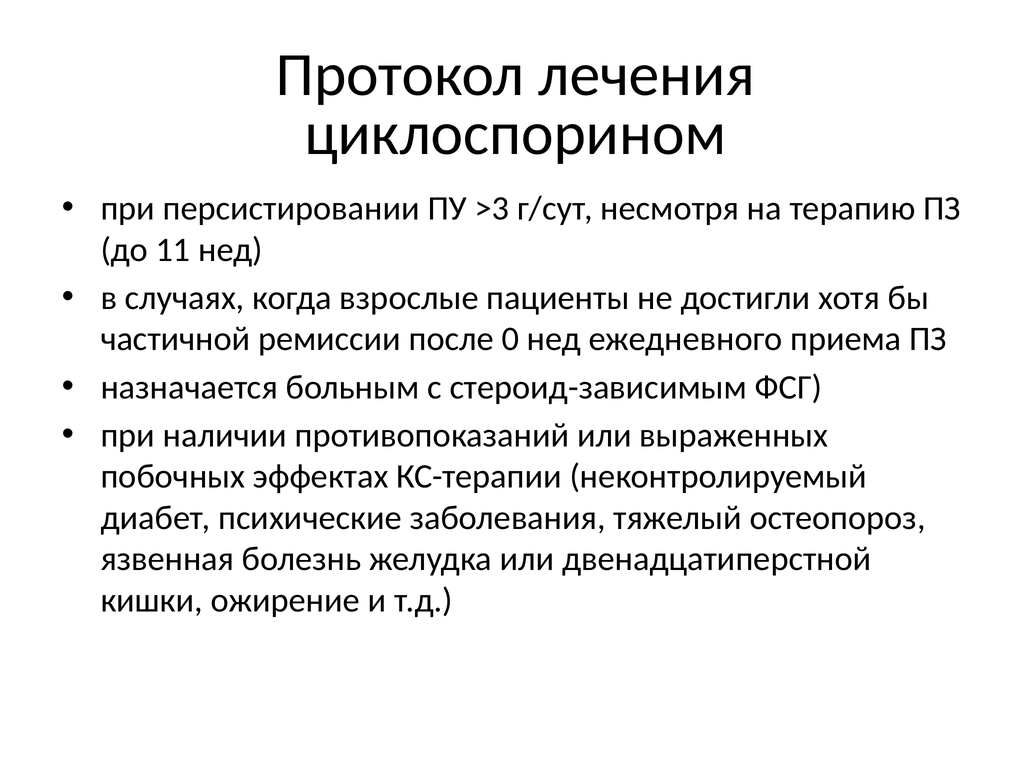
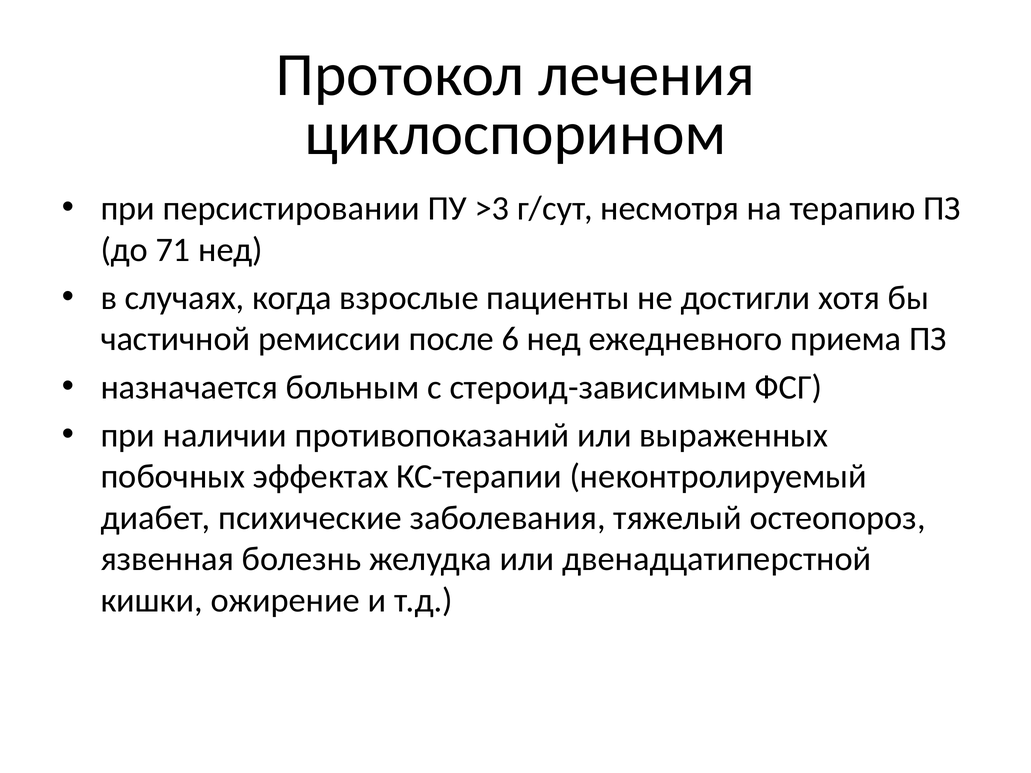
11: 11 -> 71
0: 0 -> 6
